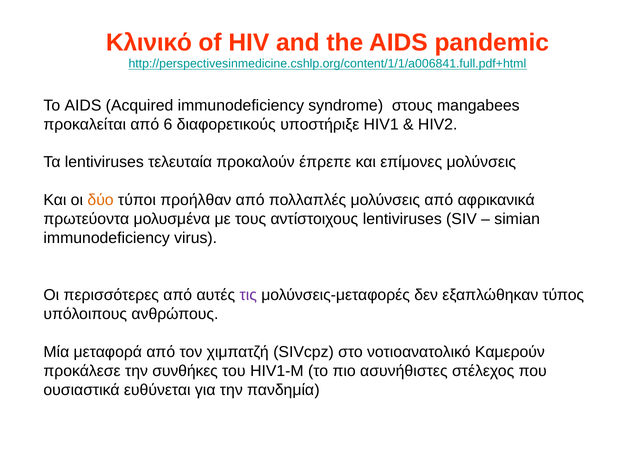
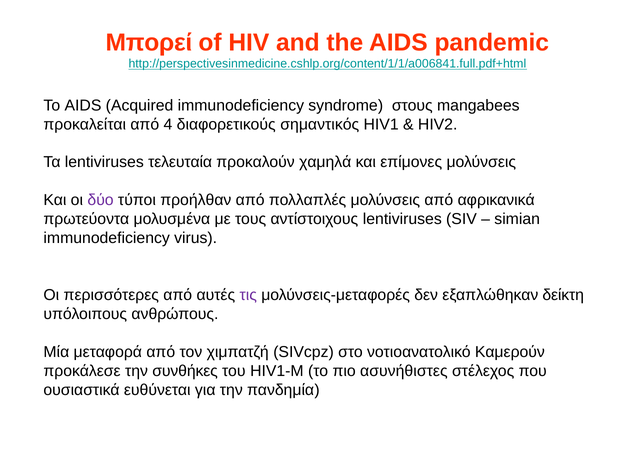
Κλινικό: Κλινικό -> Μπορεί
6: 6 -> 4
υποστήριξε: υποστήριξε -> σημαντικός
έπρεπε: έπρεπε -> χαμηλά
δύο colour: orange -> purple
τύπος: τύπος -> δείκτη
